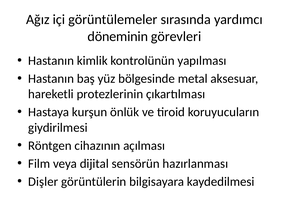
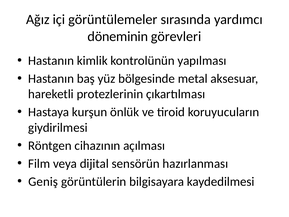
Dişler: Dişler -> Geniş
